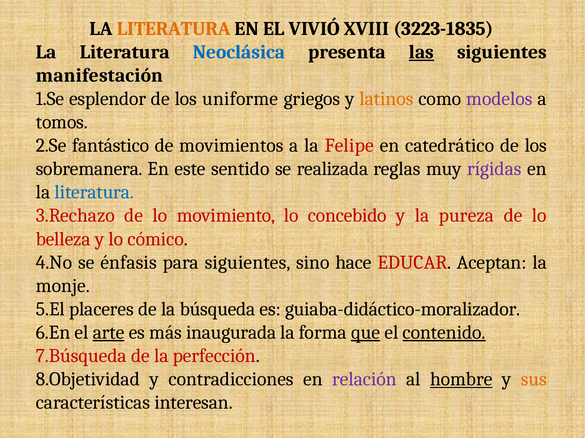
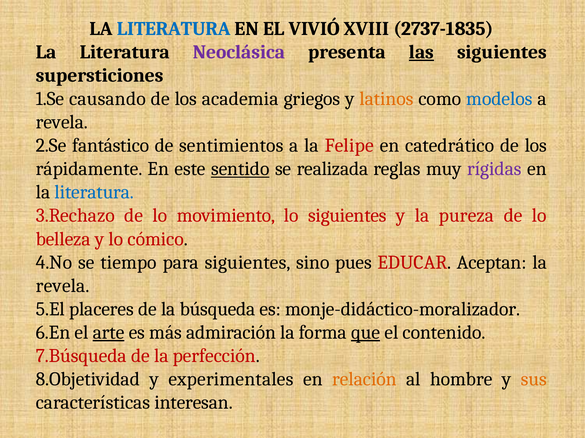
LITERATURA at (174, 29) colour: orange -> blue
3223-1835: 3223-1835 -> 2737-1835
Neoclásica colour: blue -> purple
manifestación: manifestación -> supersticiones
esplendor: esplendor -> causando
uniforme: uniforme -> academia
modelos colour: purple -> blue
tomos at (62, 122): tomos -> revela
movimientos: movimientos -> sentimientos
sobremanera: sobremanera -> rápidamente
sentido underline: none -> present
lo concebido: concebido -> siguientes
énfasis: énfasis -> tiempo
hace: hace -> pues
monje at (63, 286): monje -> revela
guiaba-didáctico-moralizador: guiaba-didáctico-moralizador -> monje-didáctico-moralizador
inaugurada: inaugurada -> admiración
contenido underline: present -> none
contradicciones: contradicciones -> experimentales
relación colour: purple -> orange
hombre underline: present -> none
